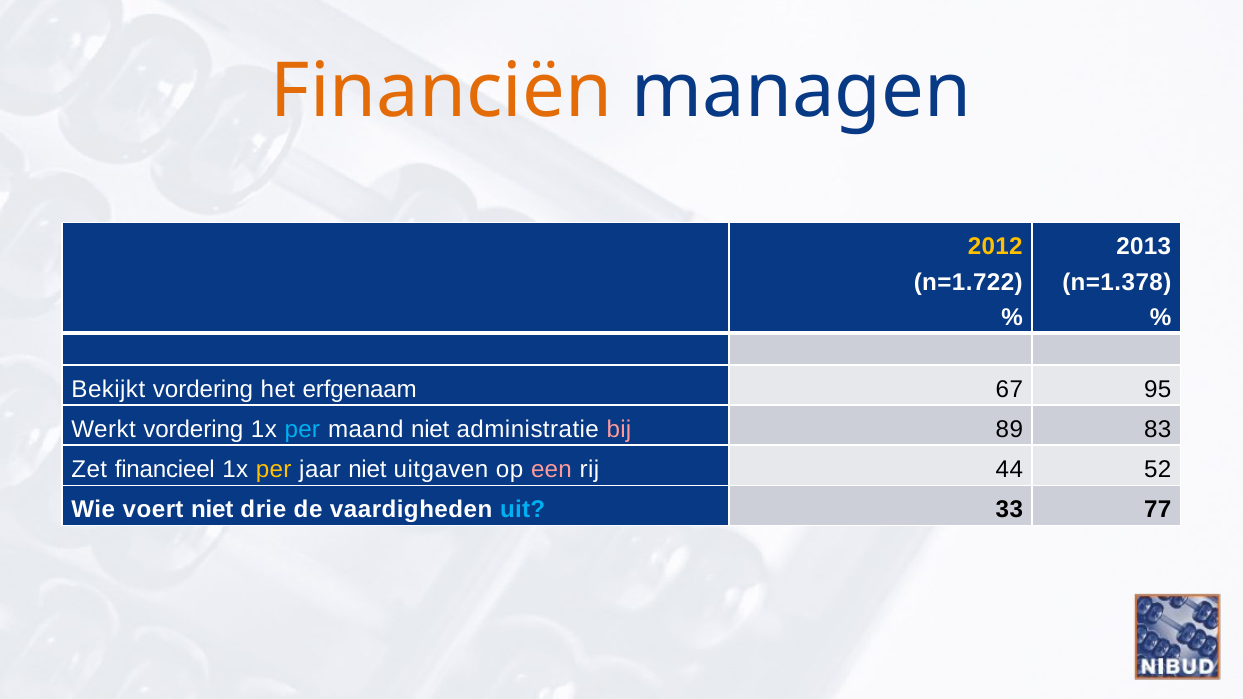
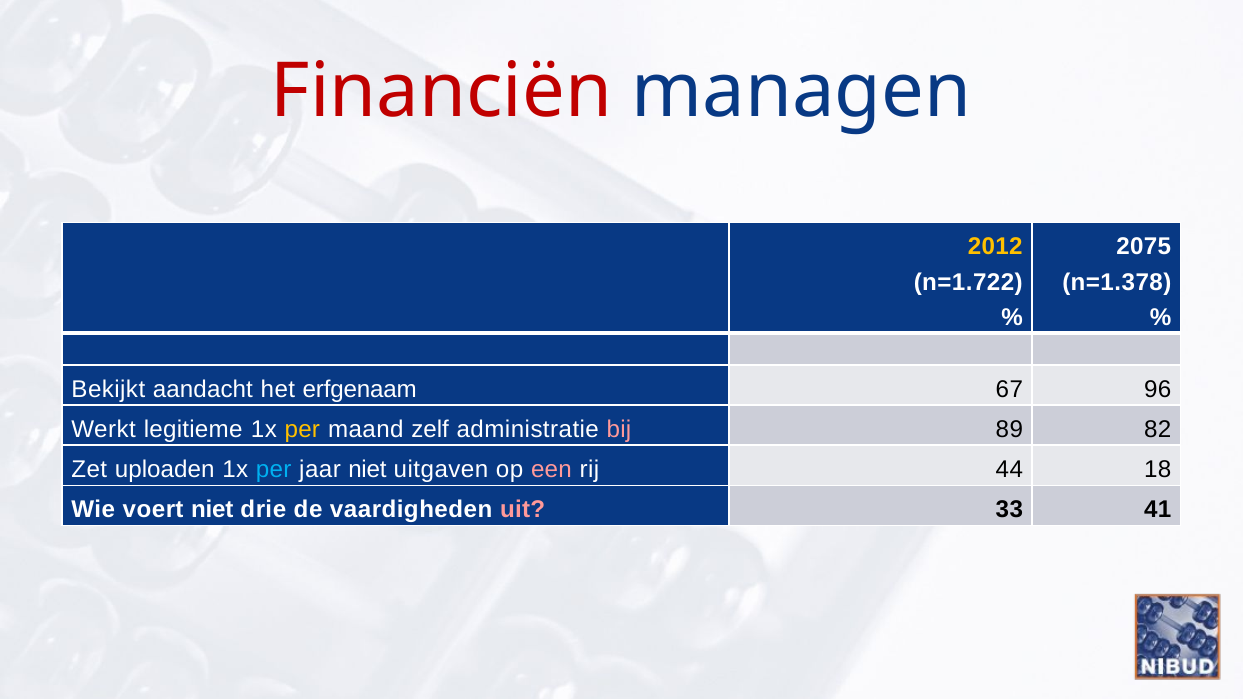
Financiën colour: orange -> red
2013: 2013 -> 2075
Bekijkt vordering: vordering -> aandacht
95: 95 -> 96
Werkt vordering: vordering -> legitieme
per at (302, 430) colour: light blue -> yellow
maand niet: niet -> zelf
83: 83 -> 82
financieel: financieel -> uploaden
per at (274, 470) colour: yellow -> light blue
52: 52 -> 18
uit colour: light blue -> pink
77: 77 -> 41
